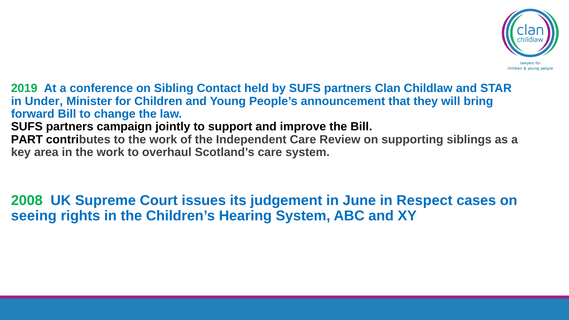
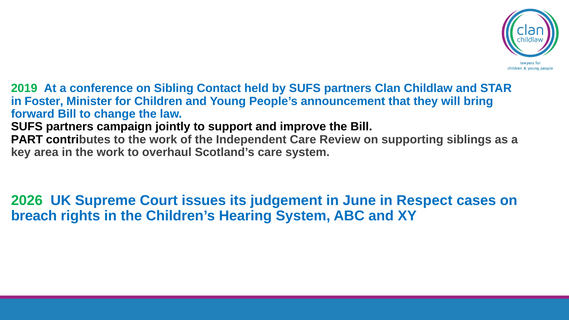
Under: Under -> Foster
2008: 2008 -> 2026
seeing: seeing -> breach
